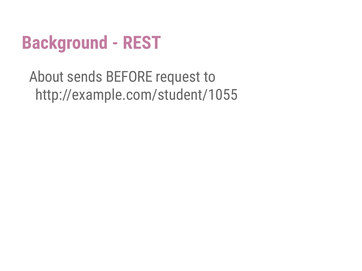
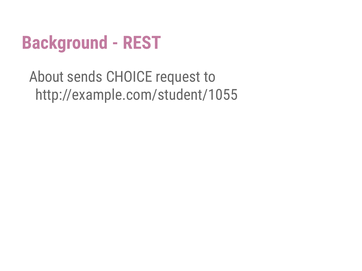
BEFORE: BEFORE -> CHOICE
